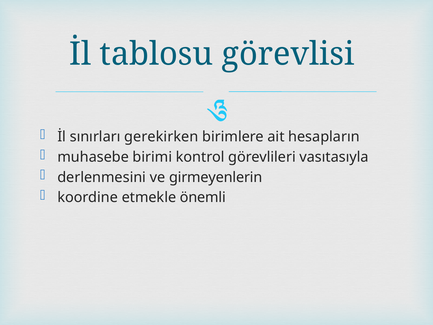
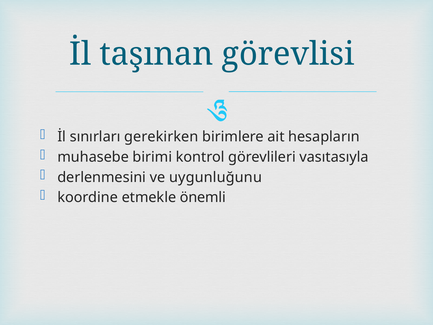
tablosu: tablosu -> taşınan
girmeyenlerin: girmeyenlerin -> uygunluğunu
